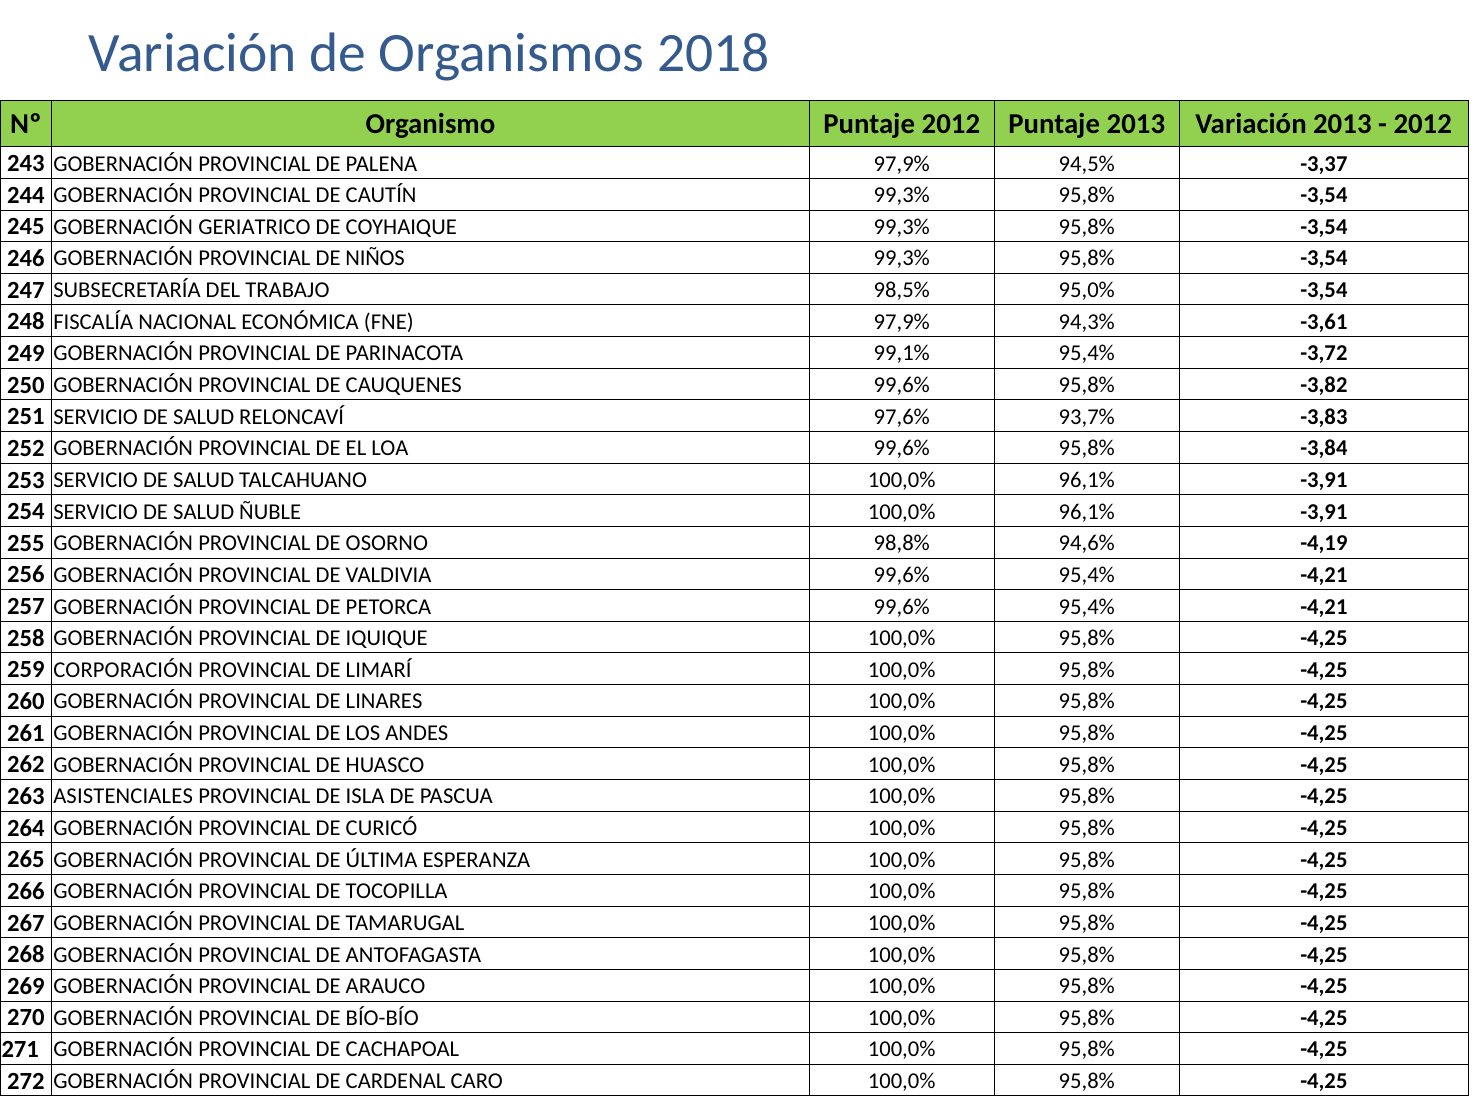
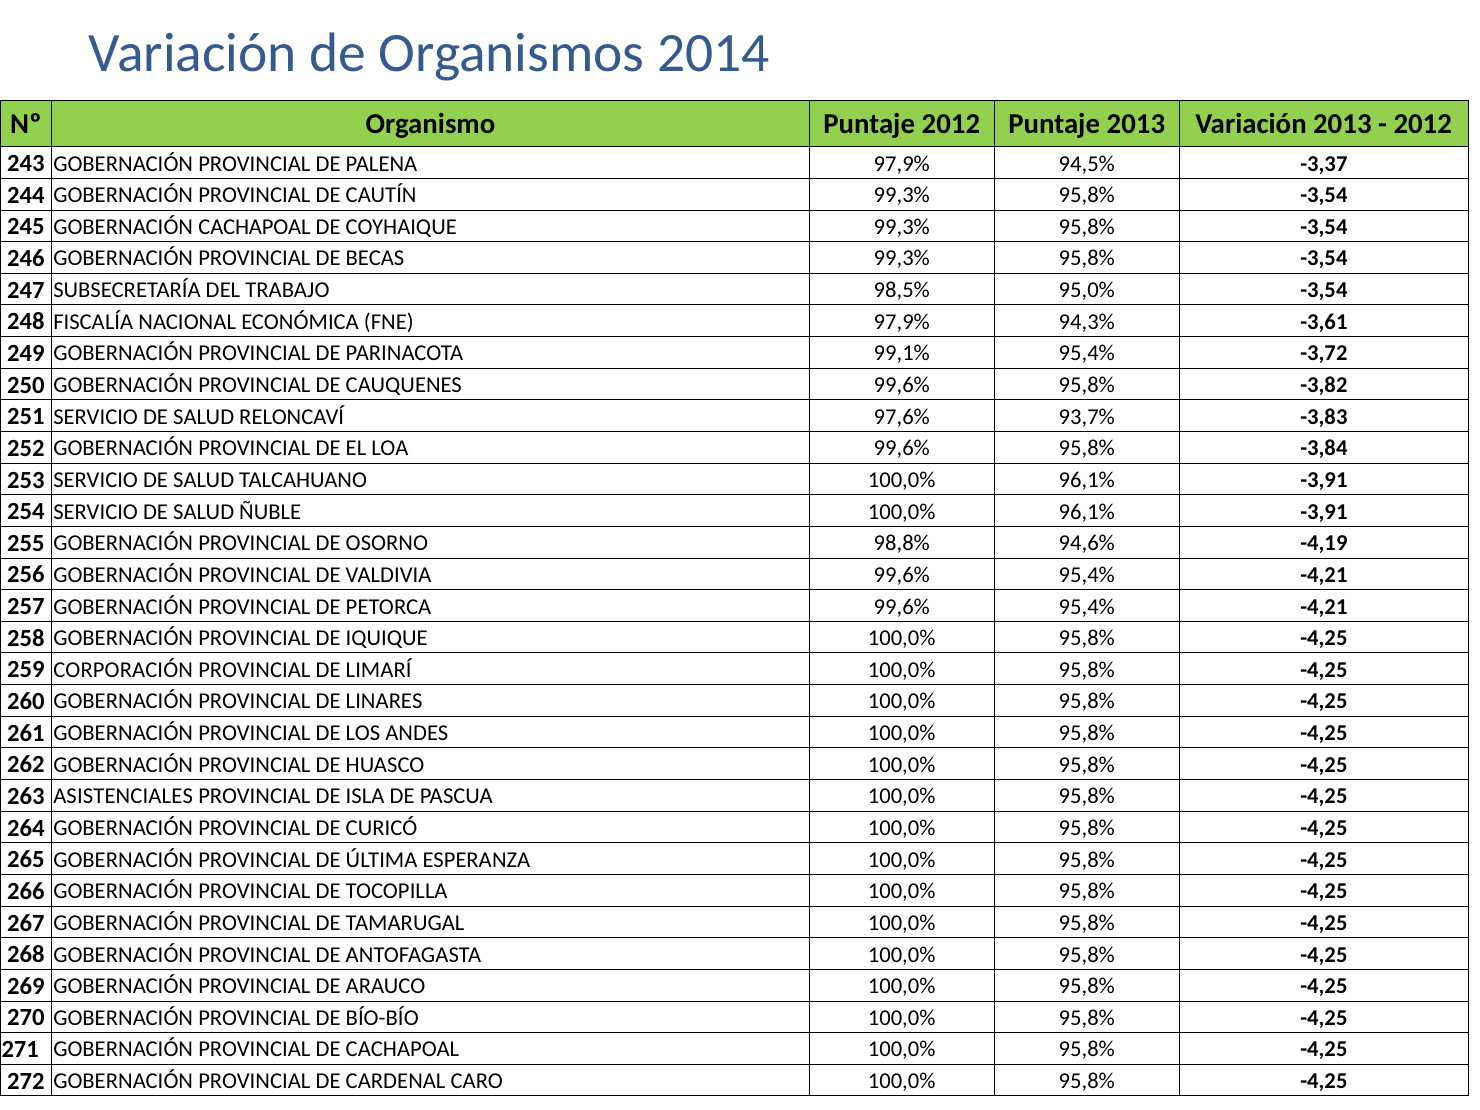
2018: 2018 -> 2014
GOBERNACIÓN GERIATRICO: GERIATRICO -> CACHAPOAL
NIÑOS: NIÑOS -> BECAS
